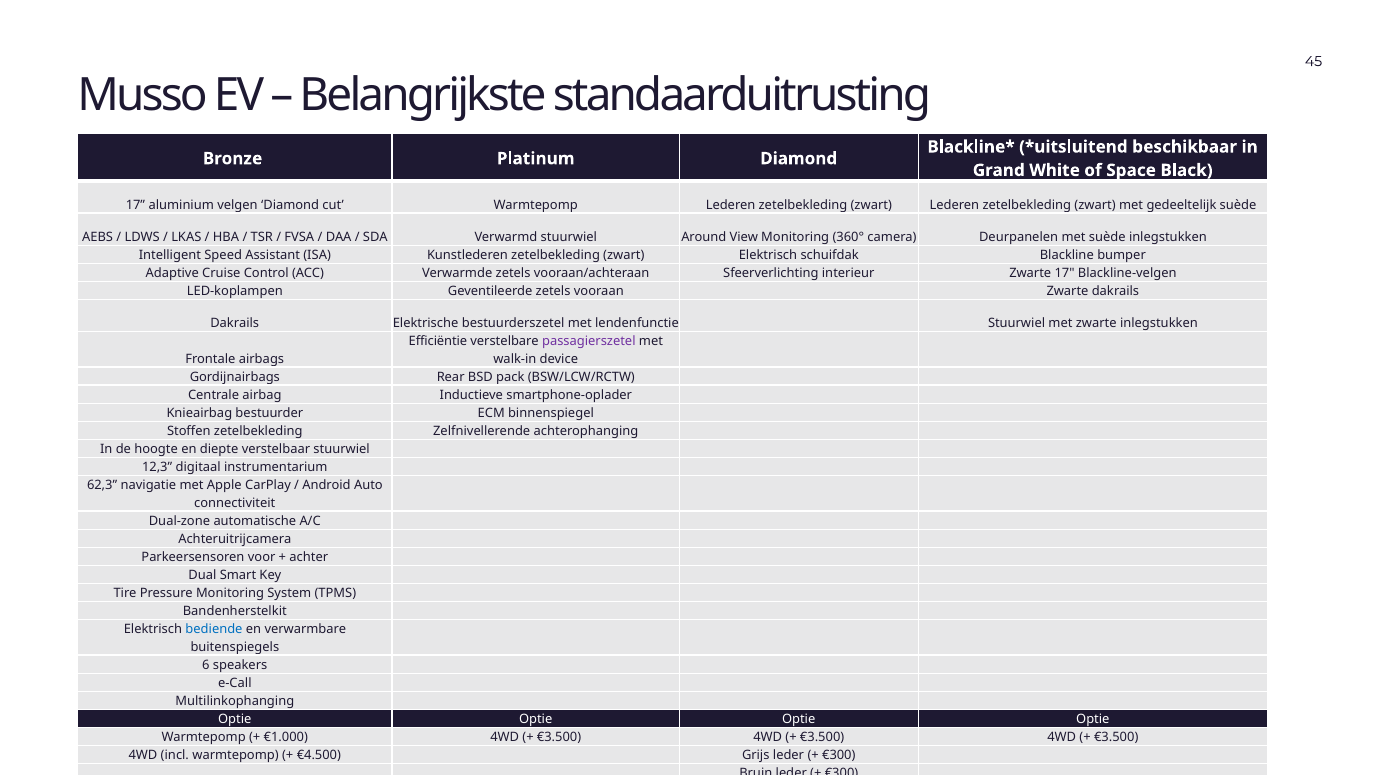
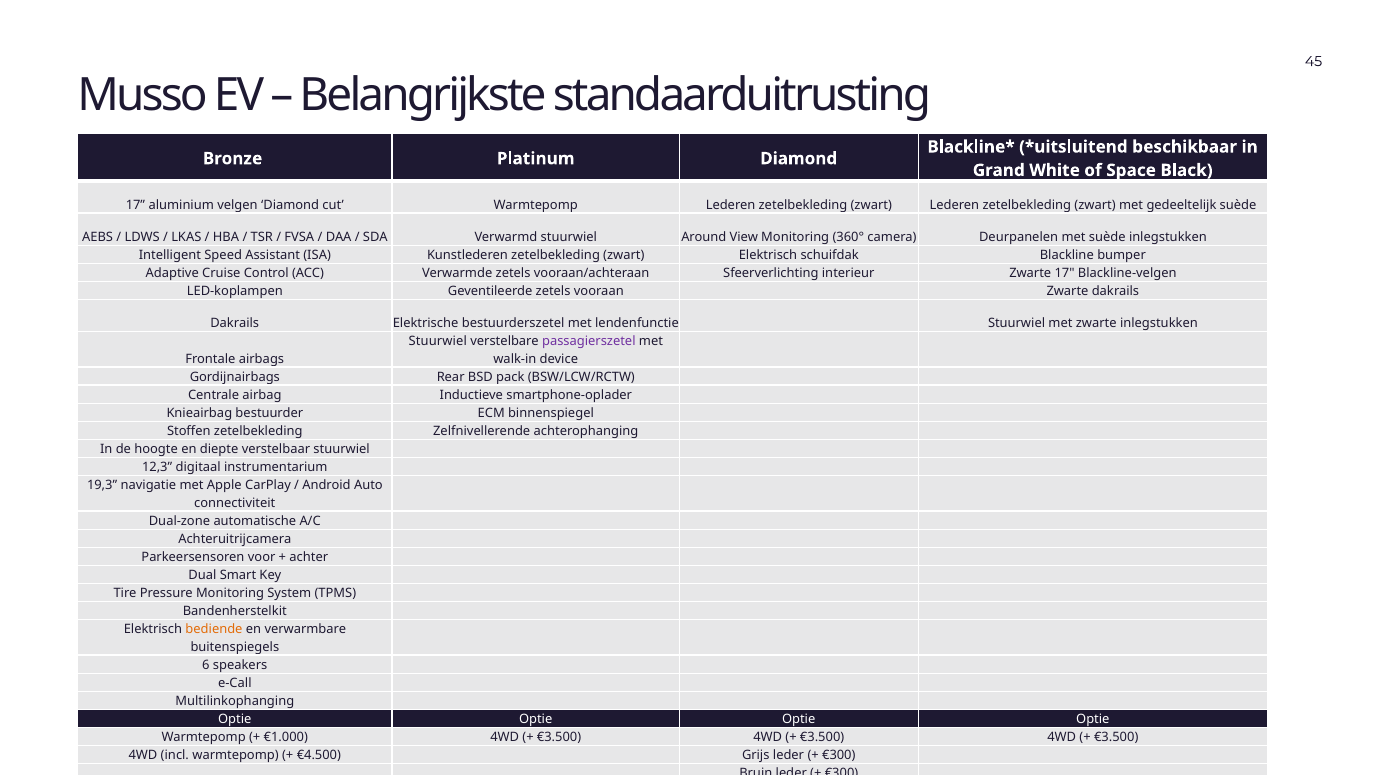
Efficiëntie at (438, 341): Efficiëntie -> Stuurwiel
62,3: 62,3 -> 19,3
bediende colour: blue -> orange
